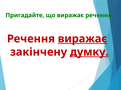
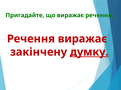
виражає at (82, 39) underline: present -> none
